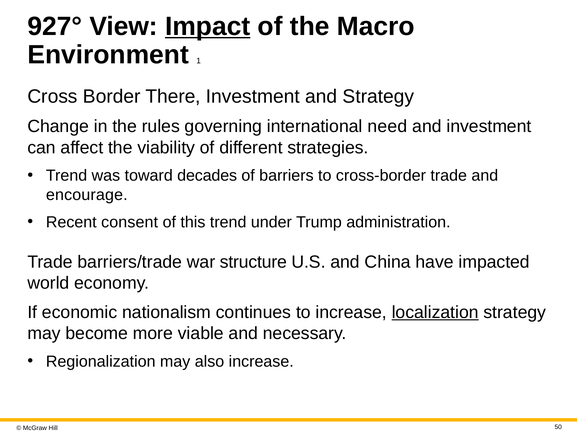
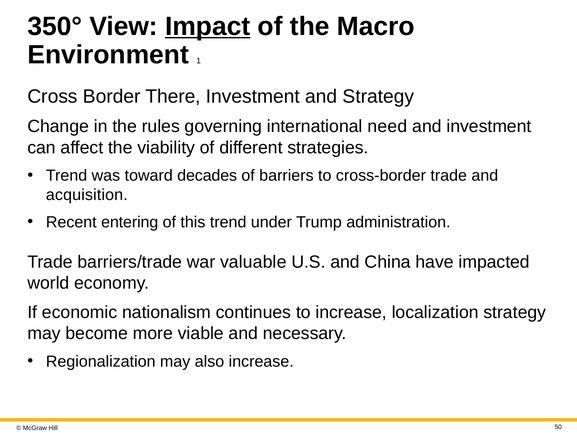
927°: 927° -> 350°
encourage: encourage -> acquisition
consent: consent -> entering
structure: structure -> valuable
localization underline: present -> none
